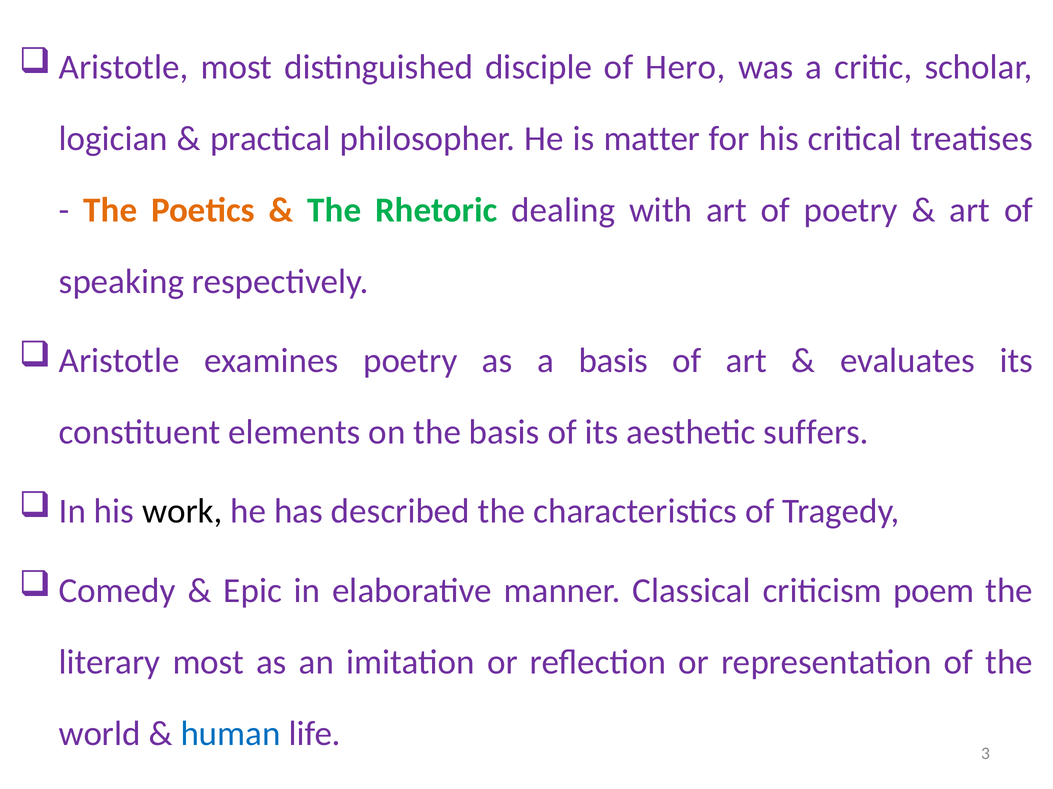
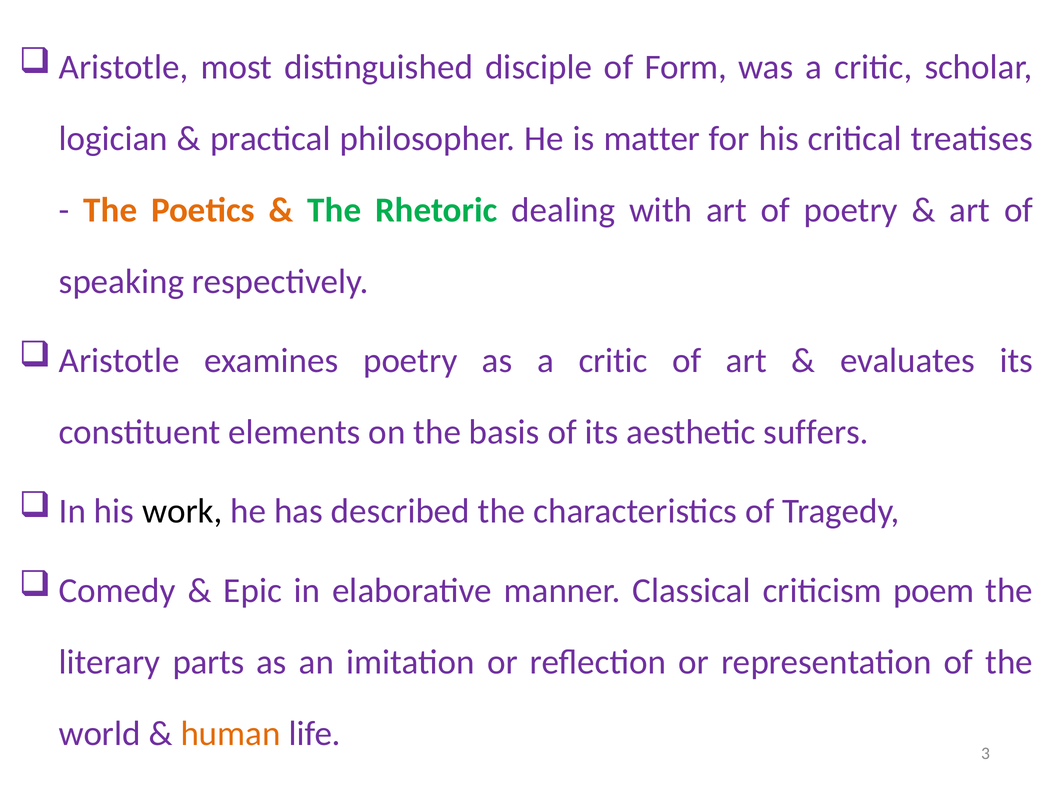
Hero: Hero -> Form
as a basis: basis -> critic
literary most: most -> parts
human colour: blue -> orange
